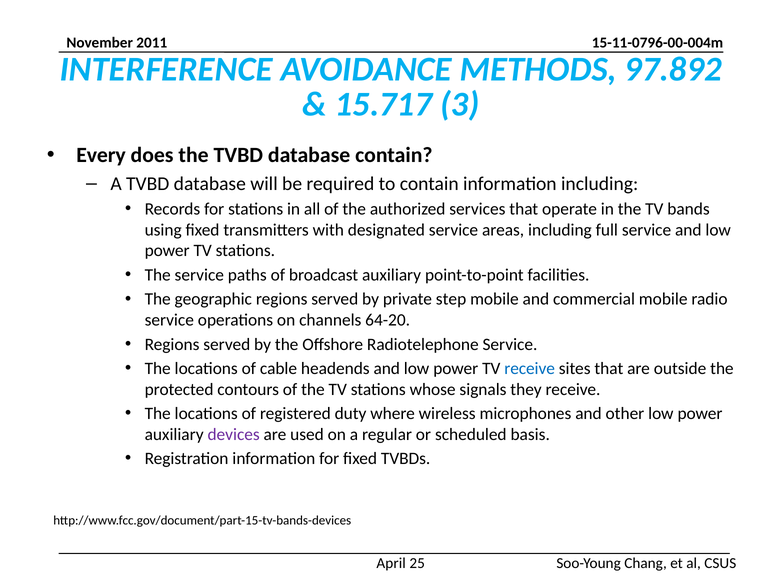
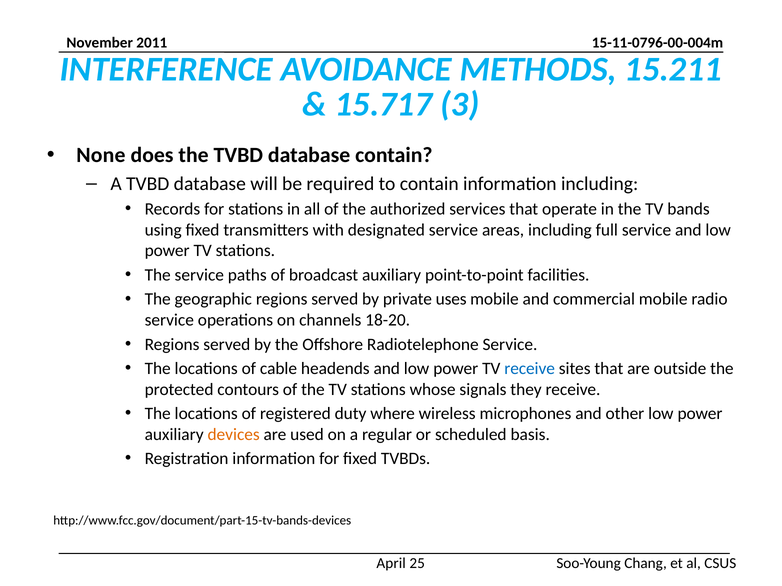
97.892: 97.892 -> 15.211
Every: Every -> None
step: step -> uses
64-20: 64-20 -> 18-20
devices colour: purple -> orange
